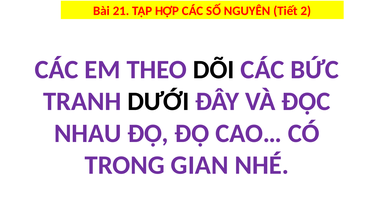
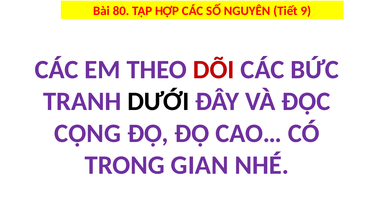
21: 21 -> 80
2: 2 -> 9
DÕI colour: black -> red
NHAU: NHAU -> CỘNG
